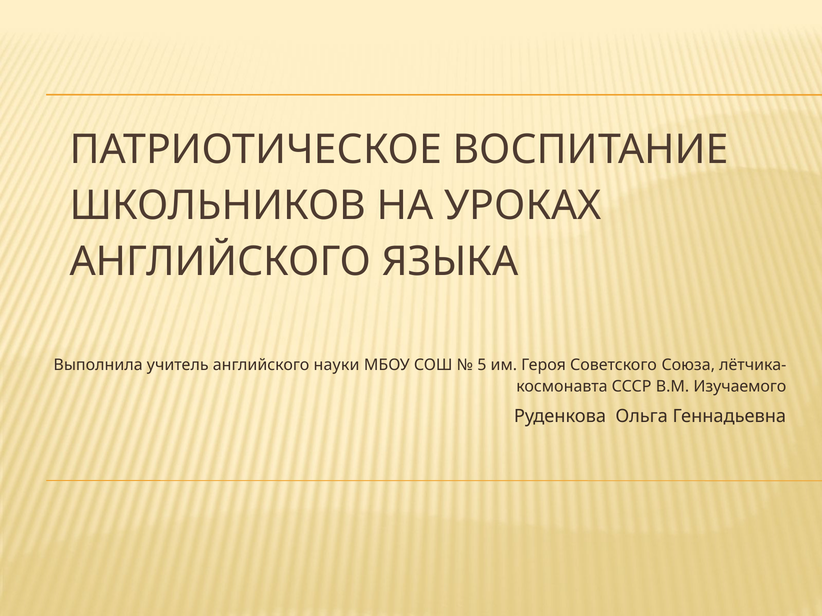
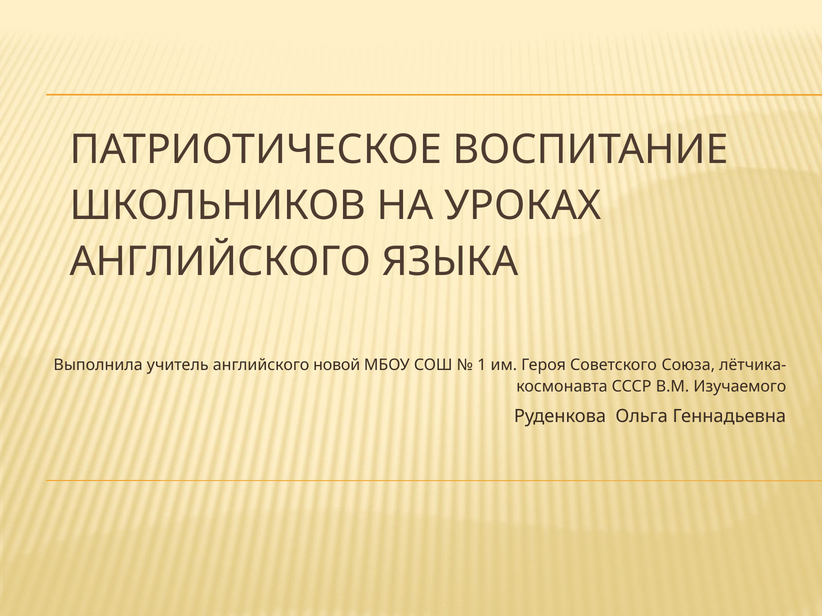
науки: науки -> новой
5: 5 -> 1
